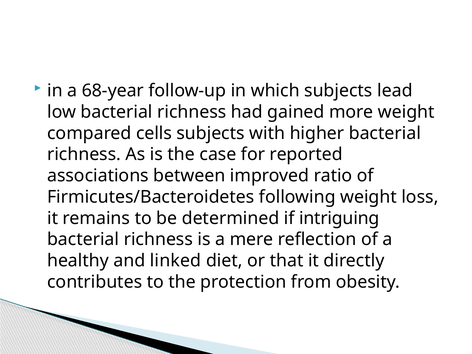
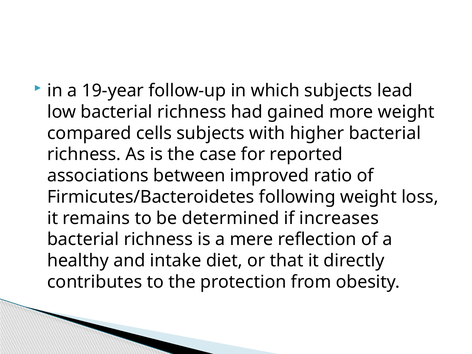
68-year: 68-year -> 19-year
intriguing: intriguing -> increases
linked: linked -> intake
